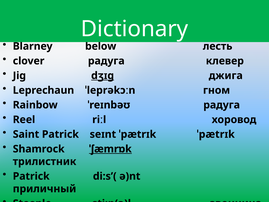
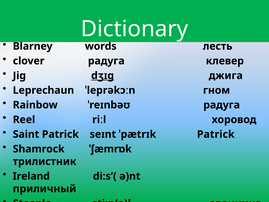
below: below -> words
ˈpætrɪk ˈpætrɪk: ˈpætrɪk -> Patrick
ˈʃæmrɒk underline: present -> none
Patrick at (31, 176): Patrick -> Ireland
